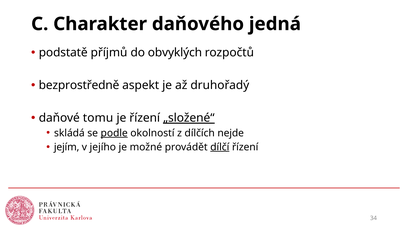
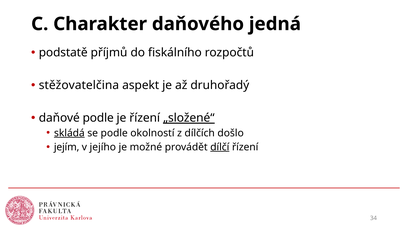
obvyklých: obvyklých -> fiskálního
bezprostředně: bezprostředně -> stěžovatelčina
daňové tomu: tomu -> podle
skládá underline: none -> present
podle at (114, 133) underline: present -> none
nejde: nejde -> došlo
